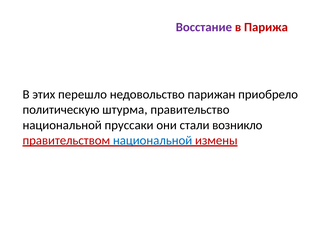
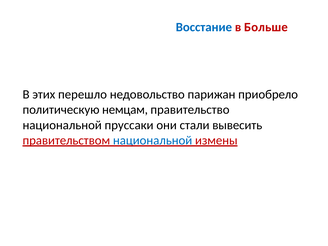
Восстание colour: purple -> blue
Парижа: Парижа -> Больше
штурма: штурма -> немцам
возникло: возникло -> вывесить
